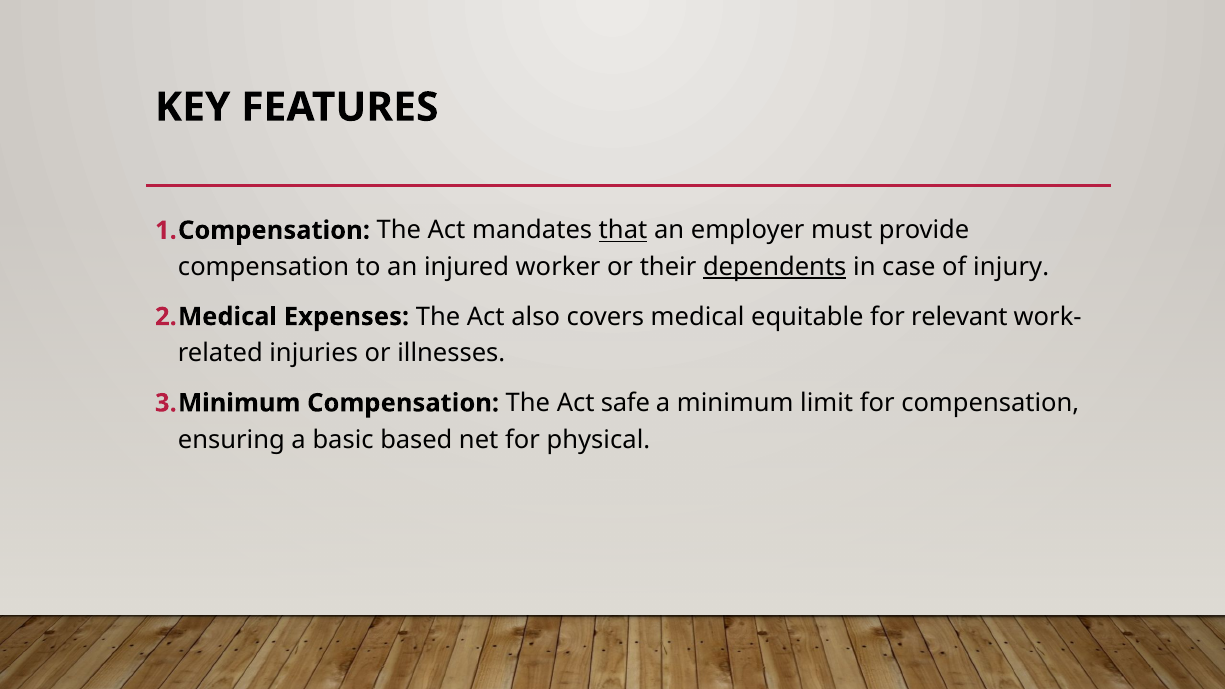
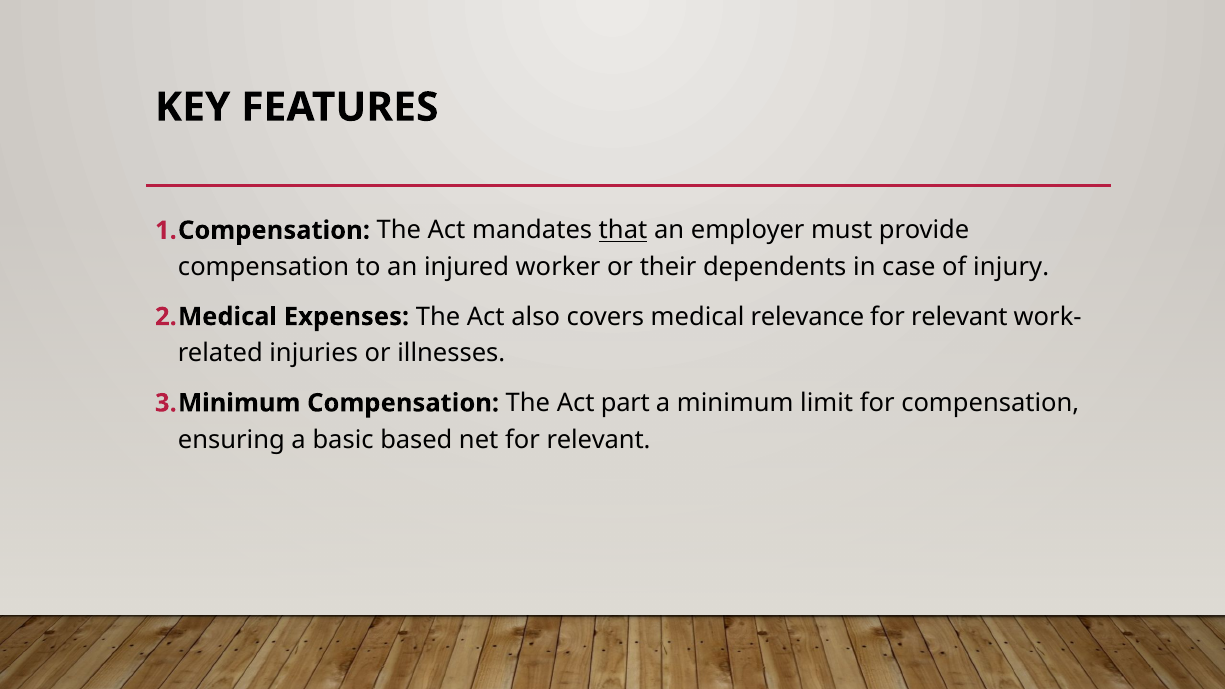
dependents underline: present -> none
equitable: equitable -> relevance
safe: safe -> part
net for physical: physical -> relevant
